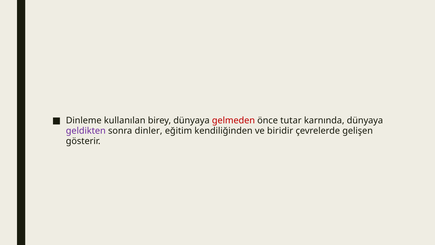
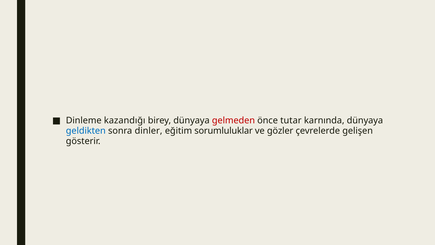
kullanılan: kullanılan -> kazandığı
geldikten colour: purple -> blue
kendiliğinden: kendiliğinden -> sorumluluklar
biridir: biridir -> gözler
